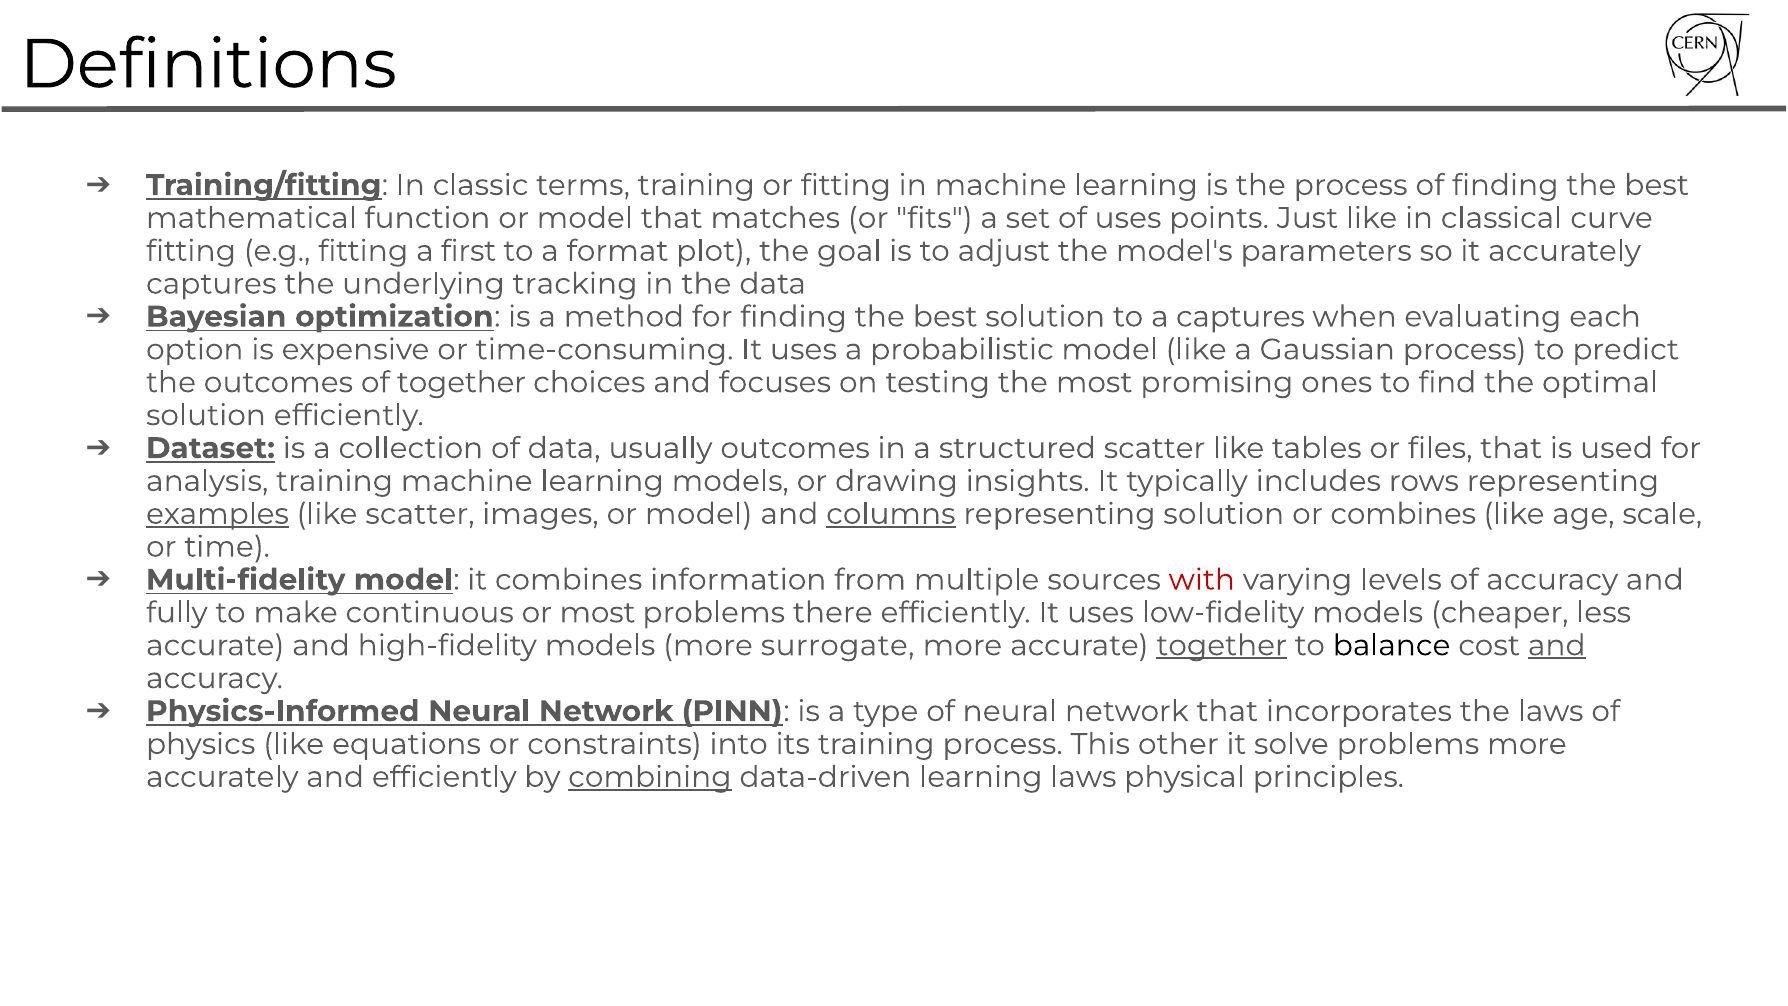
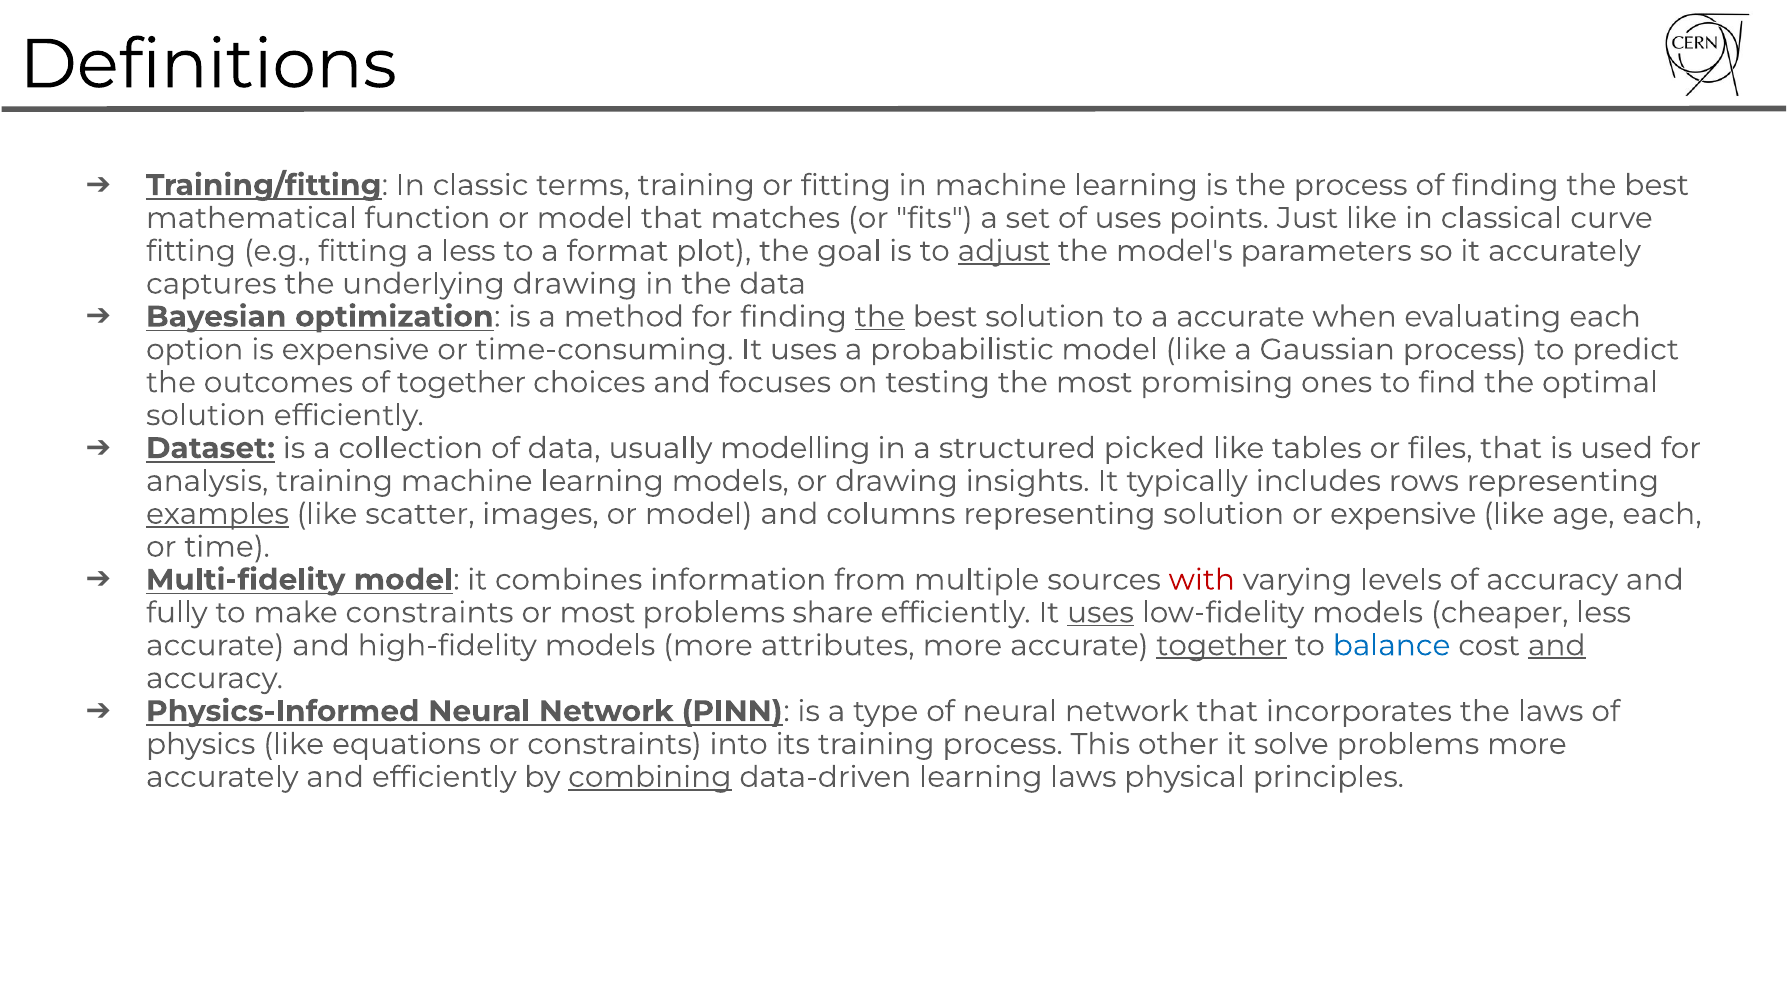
a first: first -> less
adjust underline: none -> present
underlying tracking: tracking -> drawing
the at (880, 317) underline: none -> present
a captures: captures -> accurate
usually outcomes: outcomes -> modelling
structured scatter: scatter -> picked
columns underline: present -> none
or combines: combines -> expensive
age scale: scale -> each
make continuous: continuous -> constraints
there: there -> share
uses at (1100, 613) underline: none -> present
surrogate: surrogate -> attributes
balance colour: black -> blue
